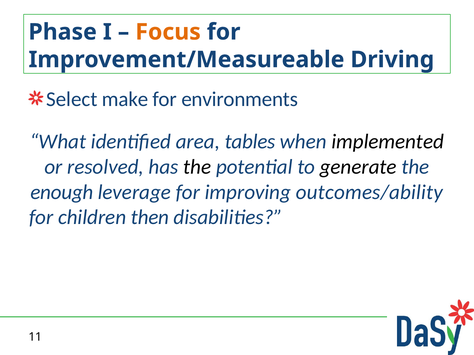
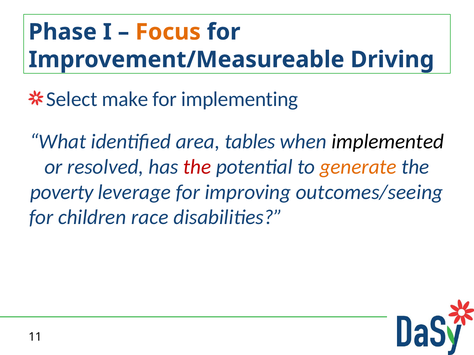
environments: environments -> implementing
the at (197, 167) colour: black -> red
generate colour: black -> orange
enough: enough -> poverty
outcomes/ability: outcomes/ability -> outcomes/seeing
then: then -> race
